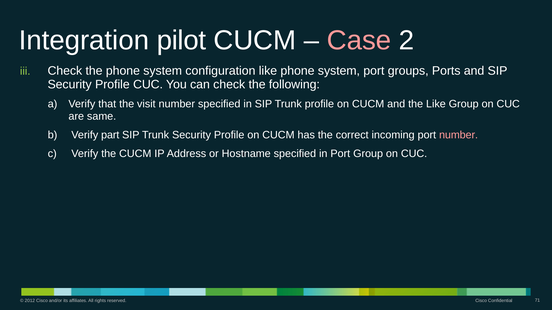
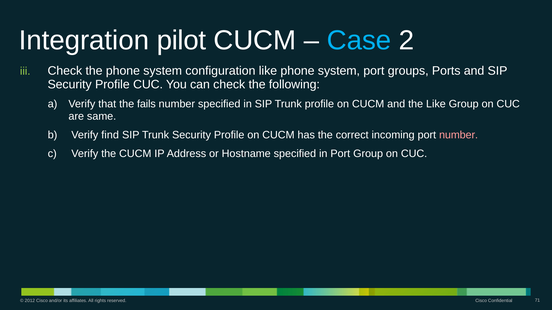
Case colour: pink -> light blue
visit: visit -> fails
part: part -> find
